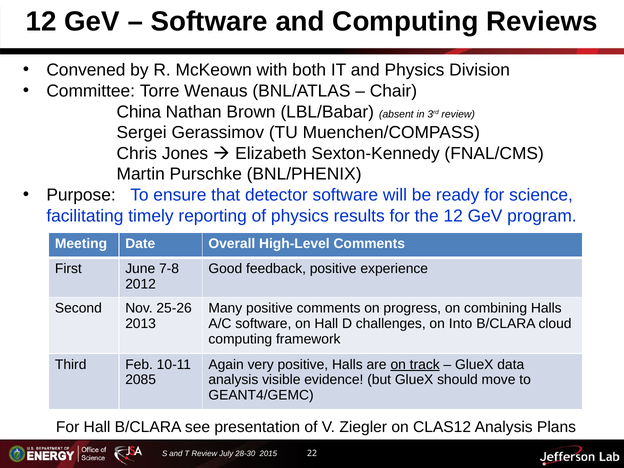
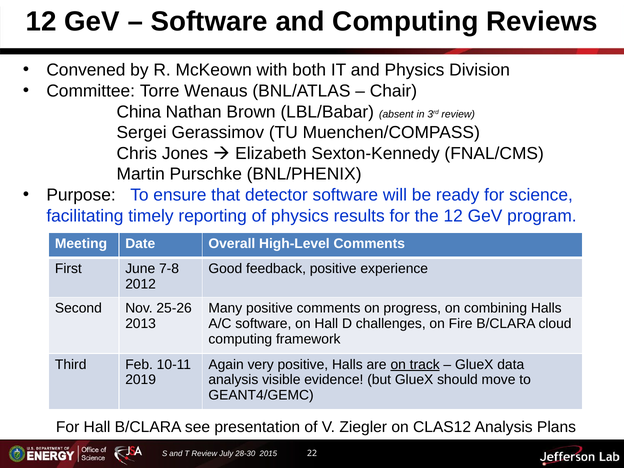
Into: Into -> Fire
2085: 2085 -> 2019
